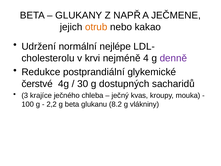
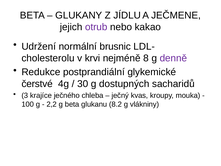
NAPŘ: NAPŘ -> JÍDLU
otrub colour: orange -> purple
nejlépe: nejlépe -> brusnic
4: 4 -> 8
